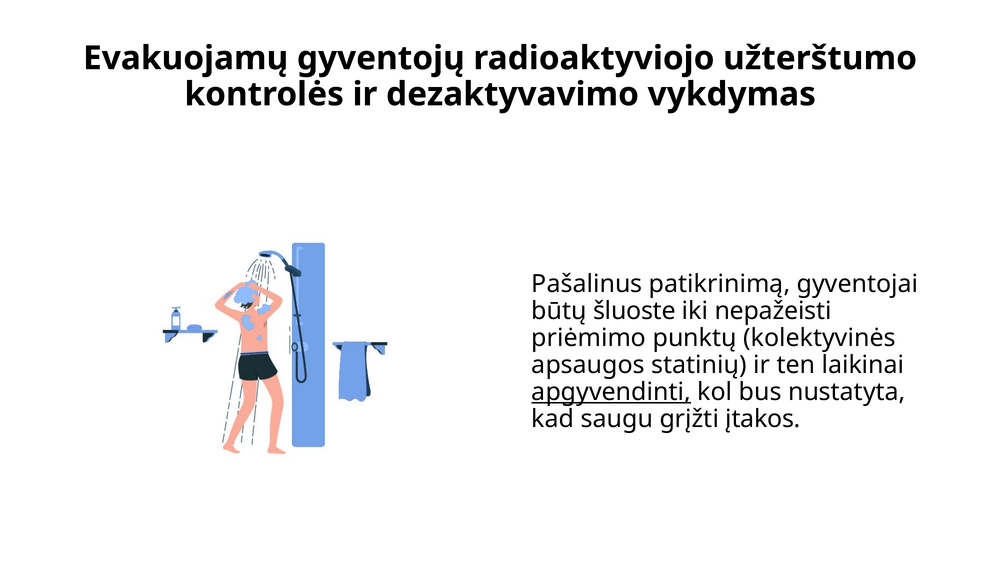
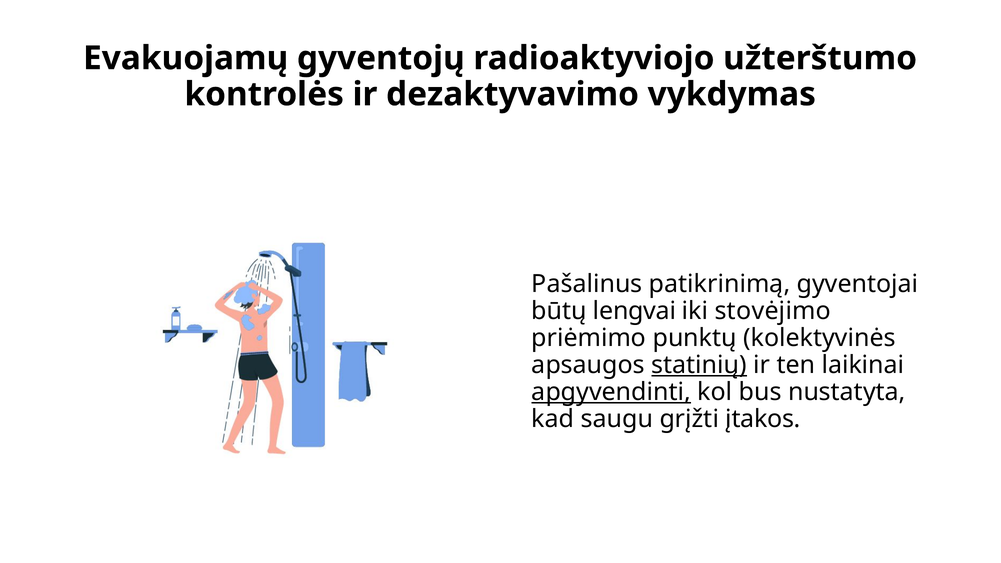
šluoste: šluoste -> lengvai
nepažeisti: nepažeisti -> stovėjimo
statinių underline: none -> present
